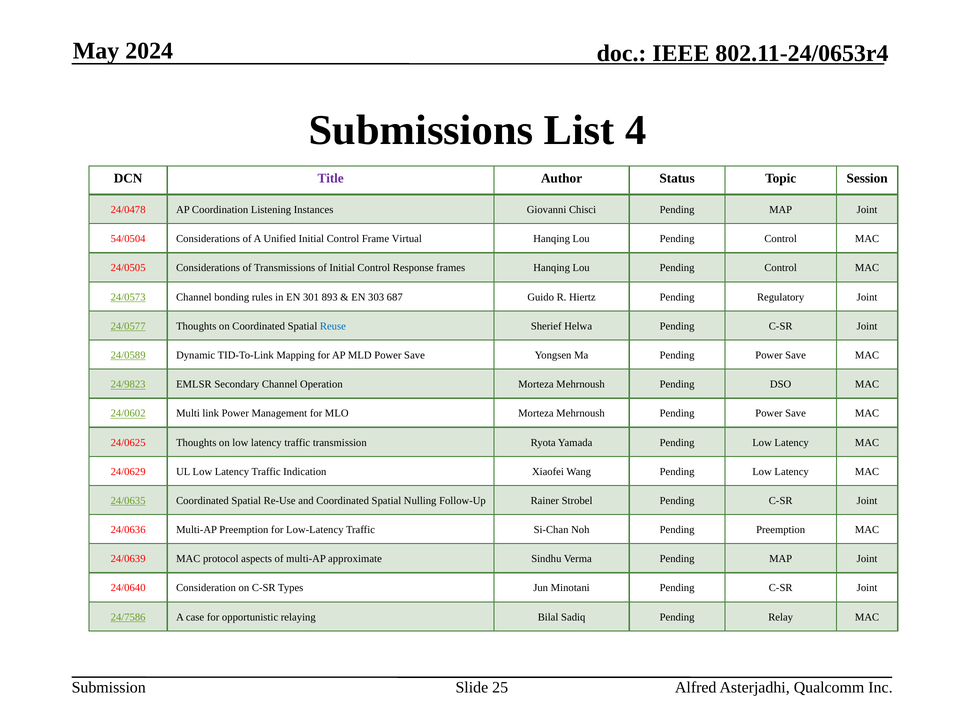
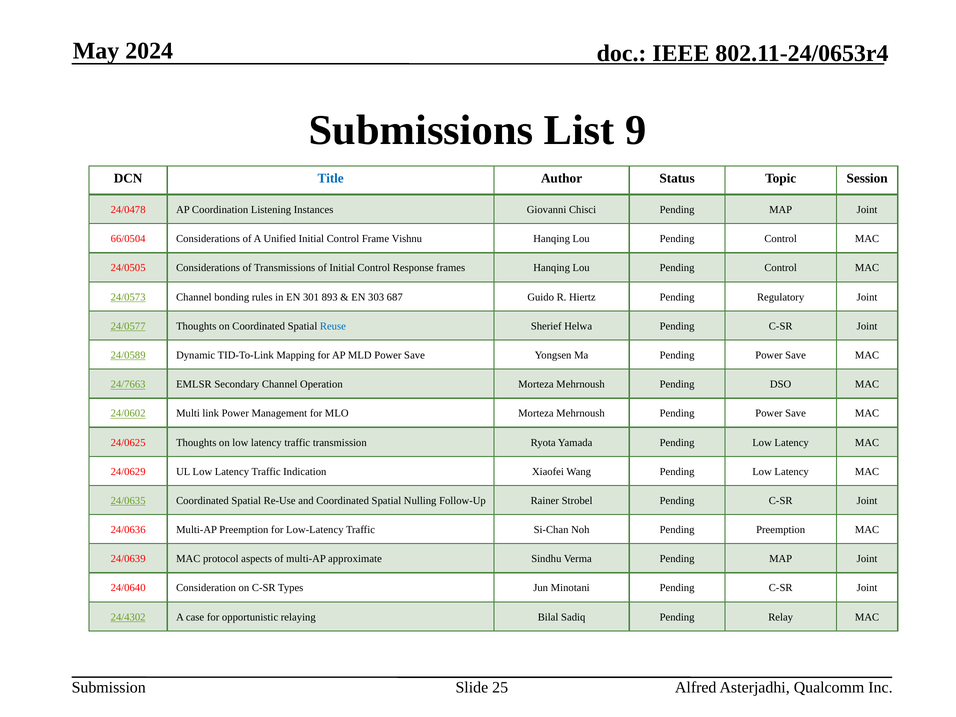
4: 4 -> 9
Title colour: purple -> blue
54/0504: 54/0504 -> 66/0504
Virtual: Virtual -> Vishnu
24/9823: 24/9823 -> 24/7663
24/7586: 24/7586 -> 24/4302
